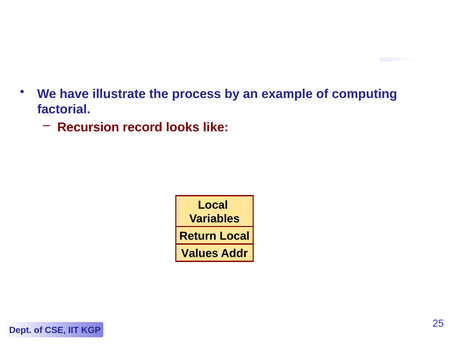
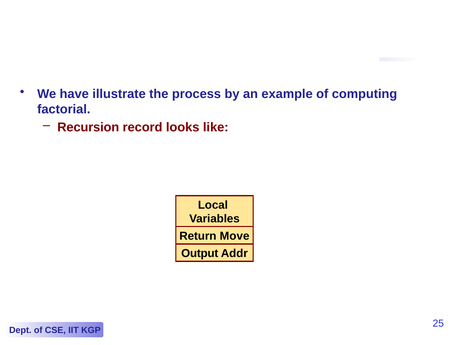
Return Local: Local -> Move
Values: Values -> Output
